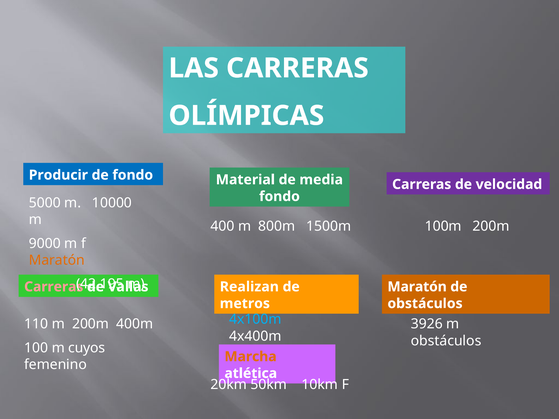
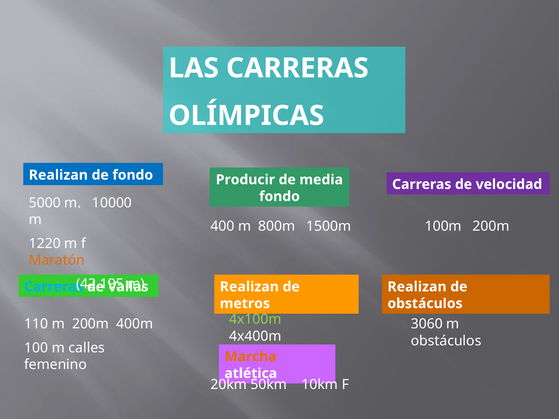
Producir at (58, 175): Producir -> Realizan
Material: Material -> Producir
9000: 9000 -> 1220
Carreras at (54, 287) colour: pink -> light blue
Maratón at (417, 287): Maratón -> Realizan
4x100m colour: light blue -> light green
3926: 3926 -> 3060
cuyos: cuyos -> calles
